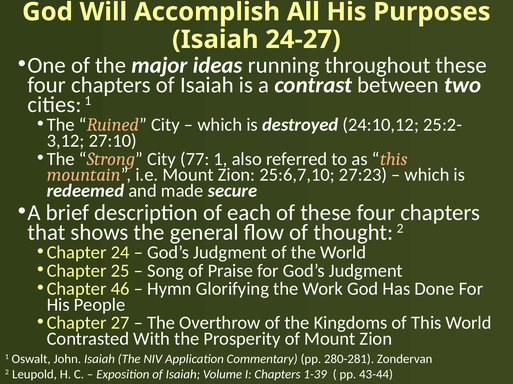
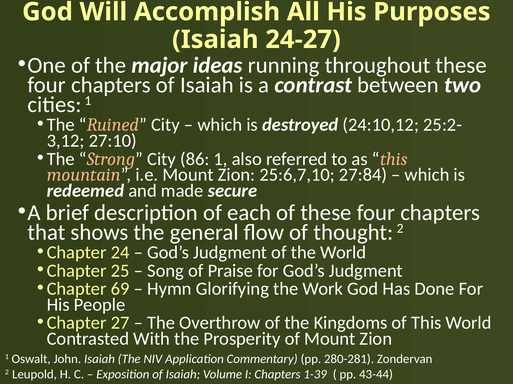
77: 77 -> 86
27:23: 27:23 -> 27:84
46: 46 -> 69
